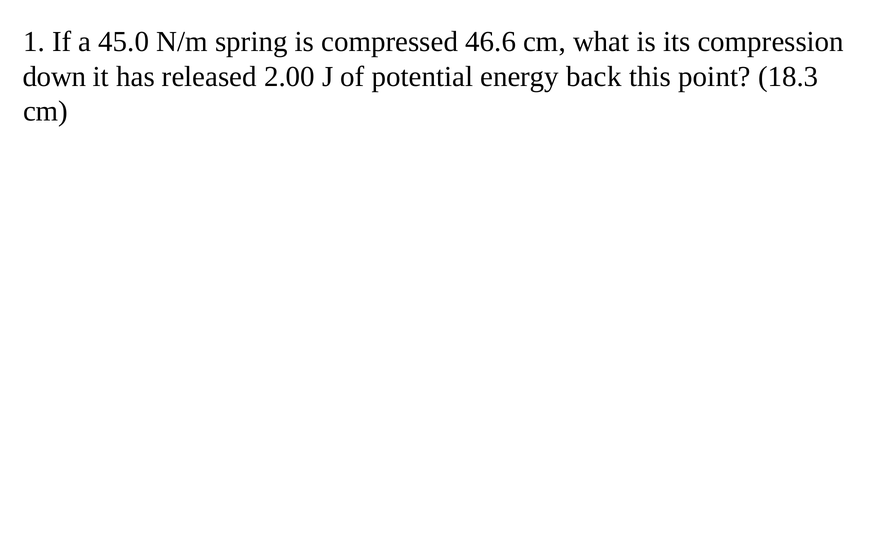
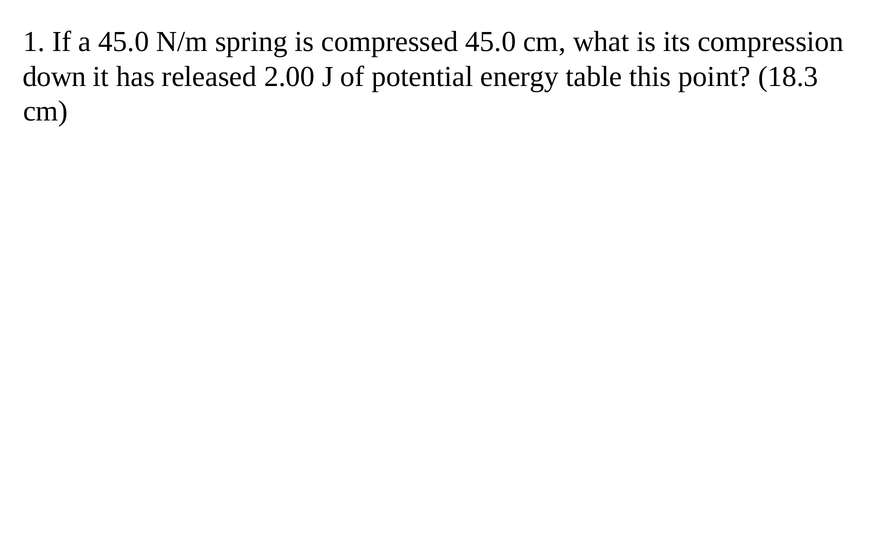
compressed 46.6: 46.6 -> 45.0
back: back -> table
